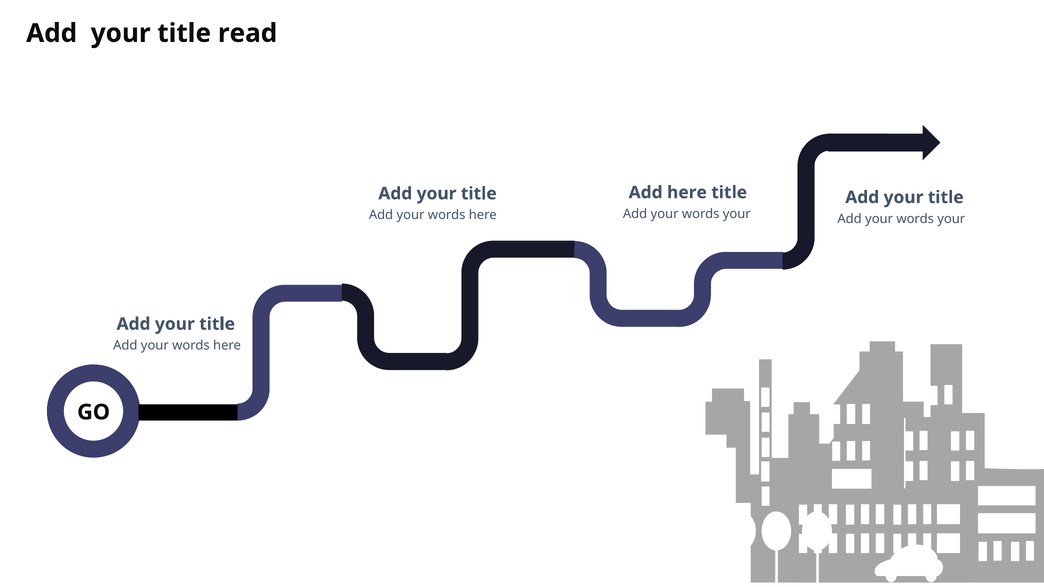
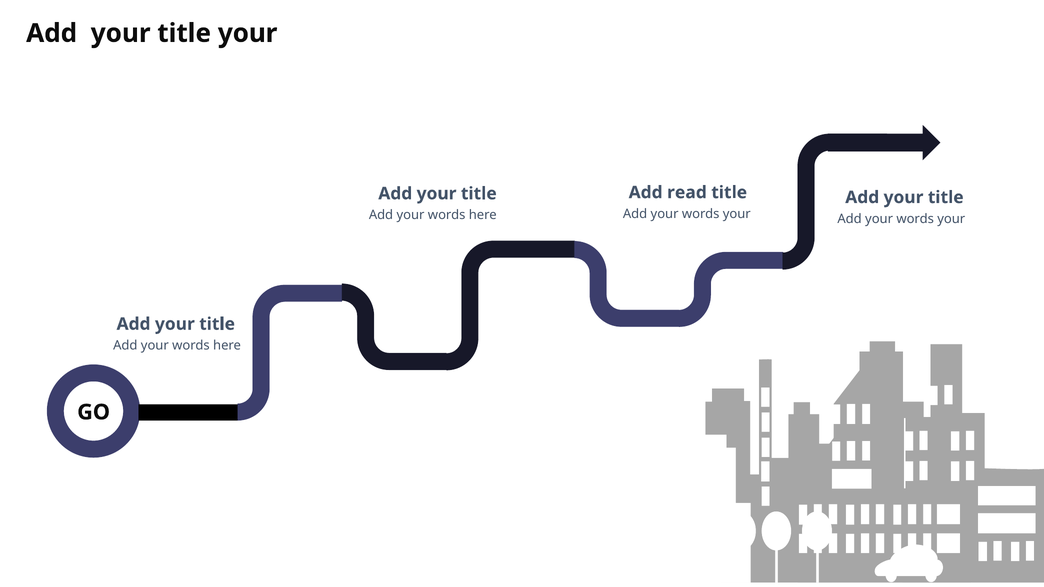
title read: read -> your
Add here: here -> read
